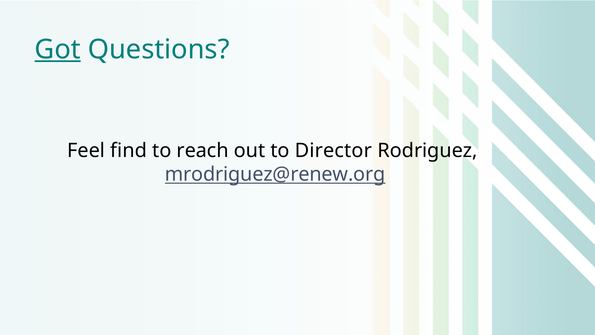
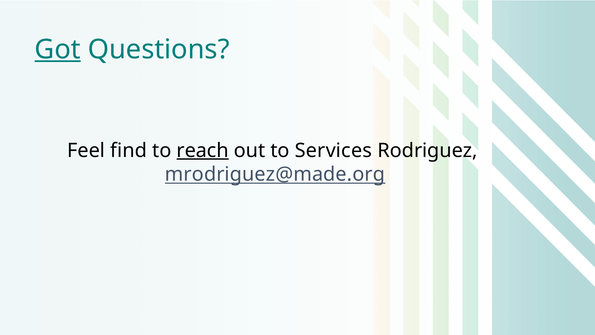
reach underline: none -> present
Director: Director -> Services
mrodriguez@renew.org: mrodriguez@renew.org -> mrodriguez@made.org
